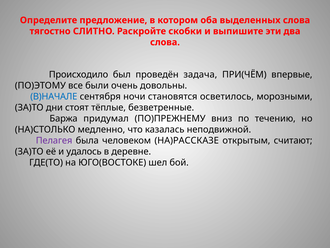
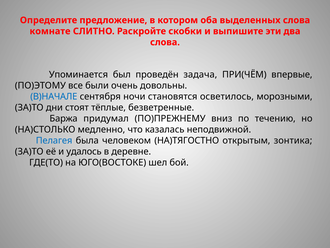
тягостно: тягостно -> комнате
Происходило: Происходило -> Упоминается
Пелагея colour: purple -> blue
НА)РАССКАЗЕ: НА)РАССКАЗЕ -> НА)ТЯГОСТНО
считают: считают -> зонтика
